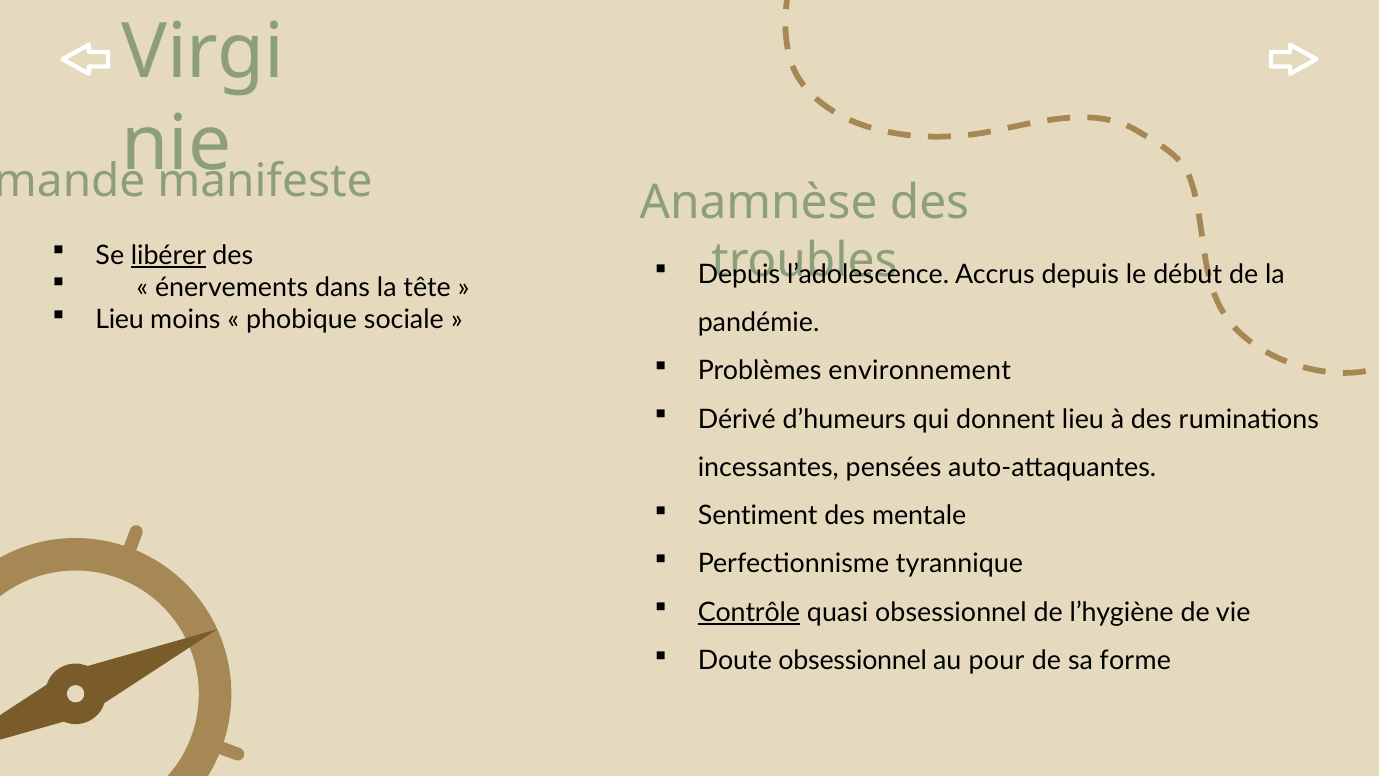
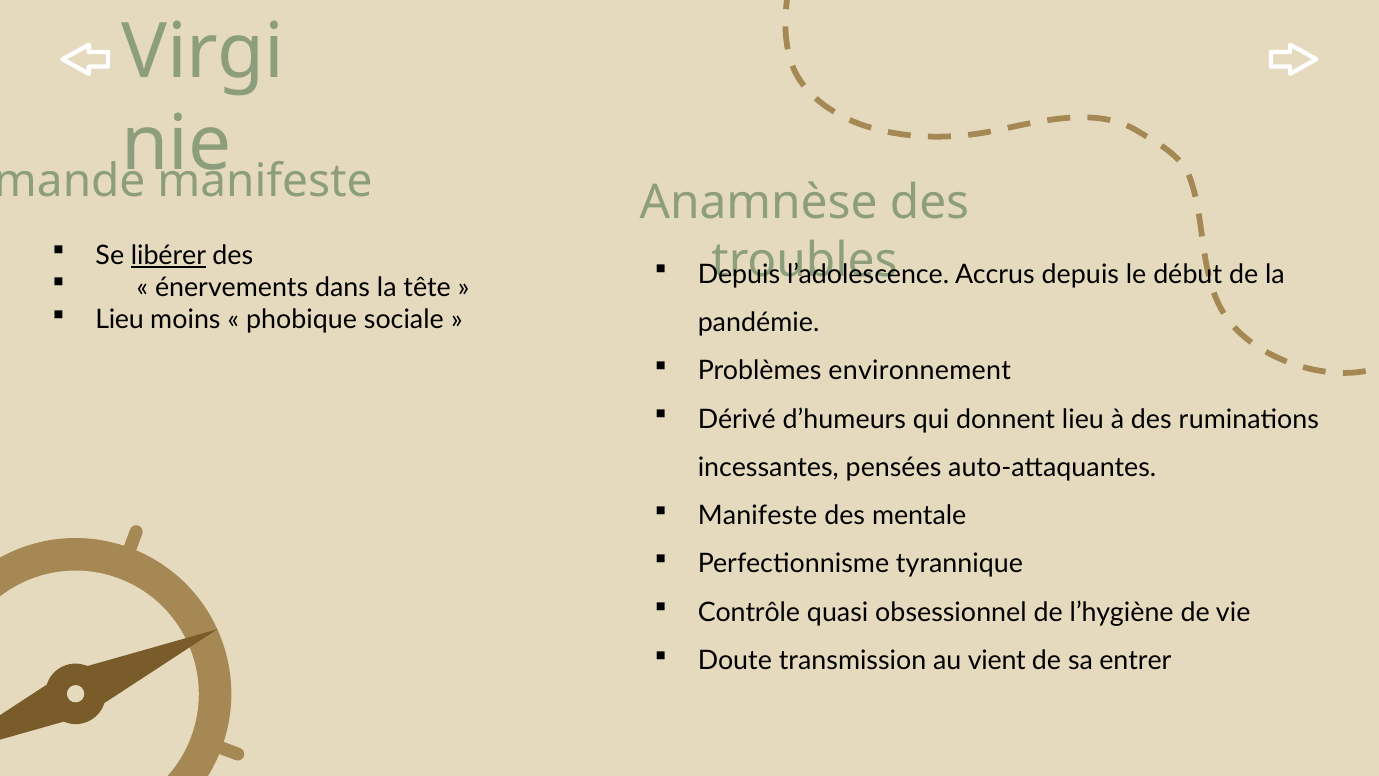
Sentiment at (758, 516): Sentiment -> Manifeste
Contrôle underline: present -> none
Doute obsessionnel: obsessionnel -> transmission
pour: pour -> vient
forme: forme -> entrer
